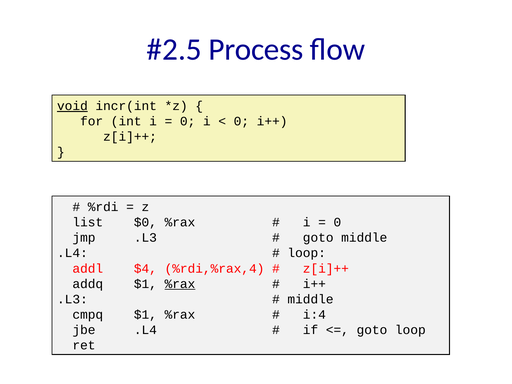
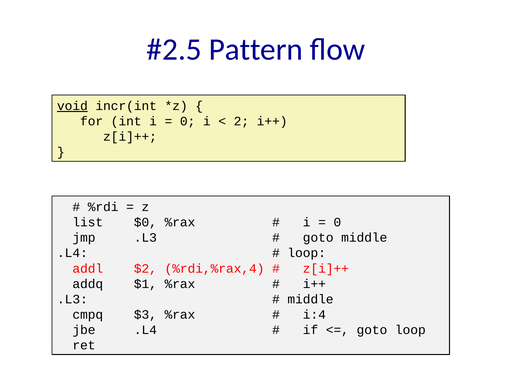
Process: Process -> Pattern
0 at (241, 121): 0 -> 2
$4: $4 -> $2
%rax at (180, 284) underline: present -> none
cmpq $1: $1 -> $3
